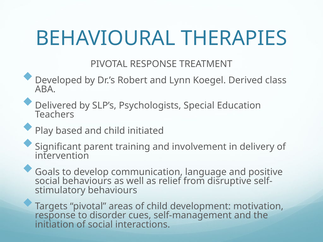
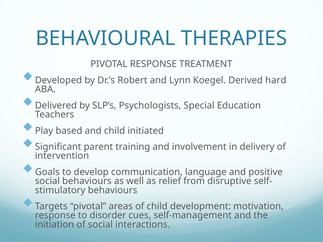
class: class -> hard
